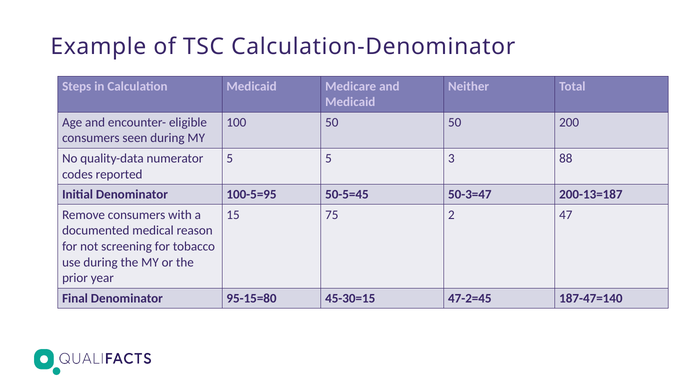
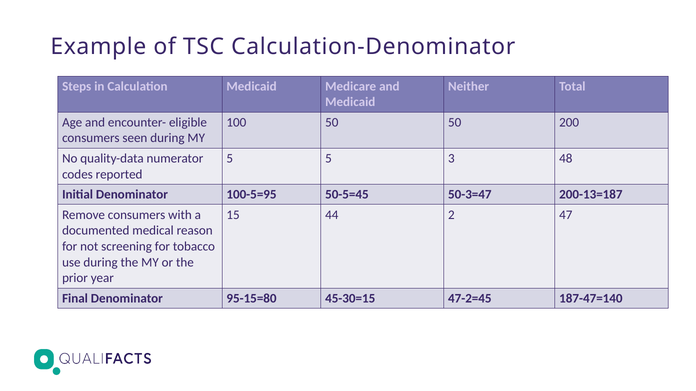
88: 88 -> 48
75: 75 -> 44
